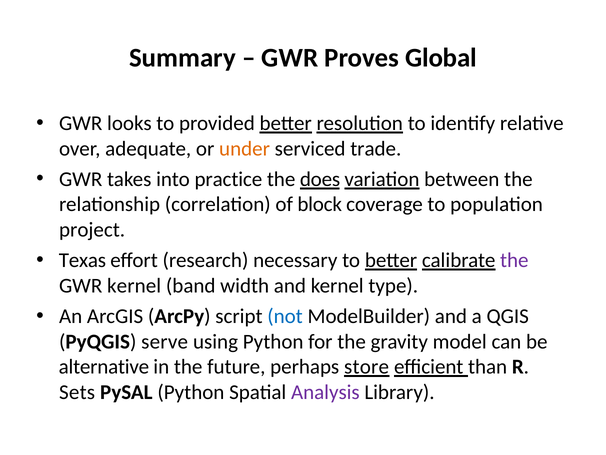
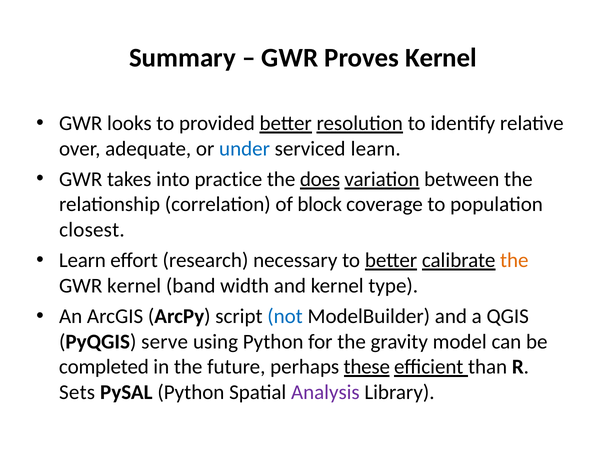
Proves Global: Global -> Kernel
under colour: orange -> blue
serviced trade: trade -> learn
project: project -> closest
Texas at (82, 260): Texas -> Learn
the at (514, 260) colour: purple -> orange
alternative: alternative -> completed
store: store -> these
